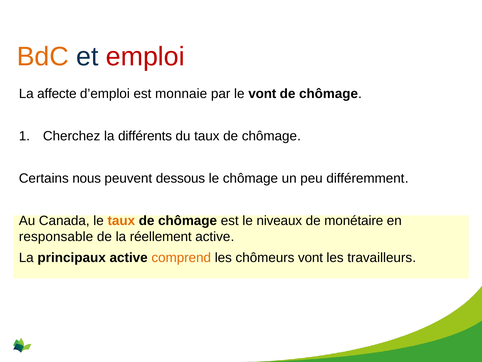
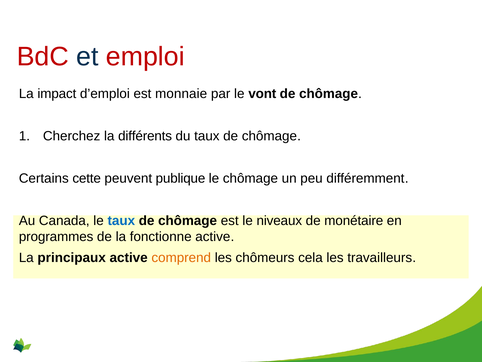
BdC colour: orange -> red
affecte: affecte -> impact
nous: nous -> cette
dessous: dessous -> publique
taux at (121, 220) colour: orange -> blue
responsable: responsable -> programmes
réellement: réellement -> fonctionne
chômeurs vont: vont -> cela
